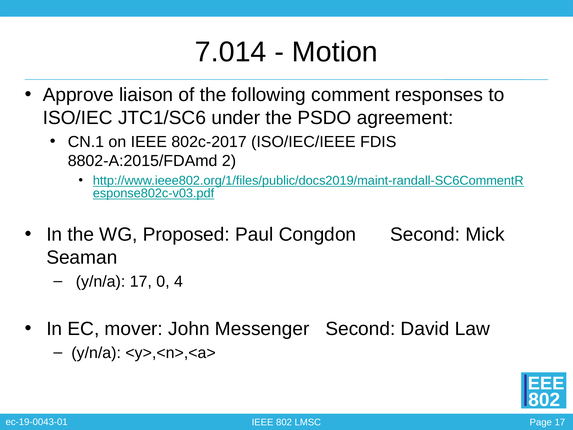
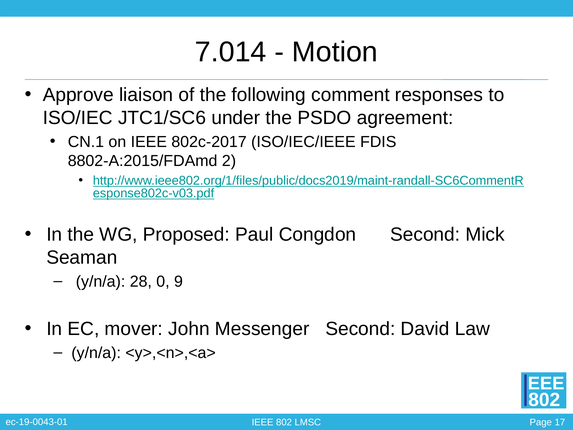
y/n/a 17: 17 -> 28
4: 4 -> 9
